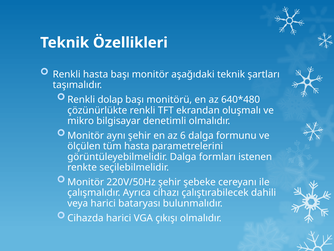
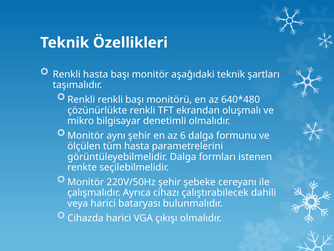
Renkli dolap: dolap -> renkli
